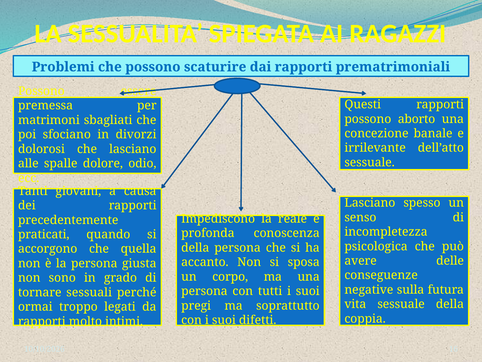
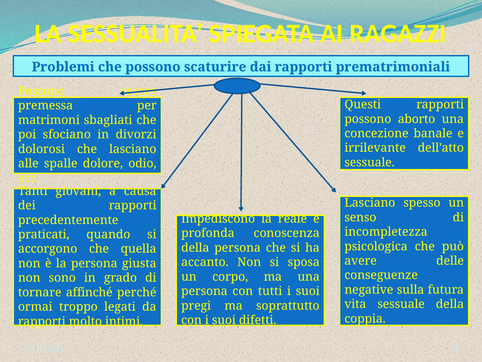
sessuali: sessuali -> affinché
